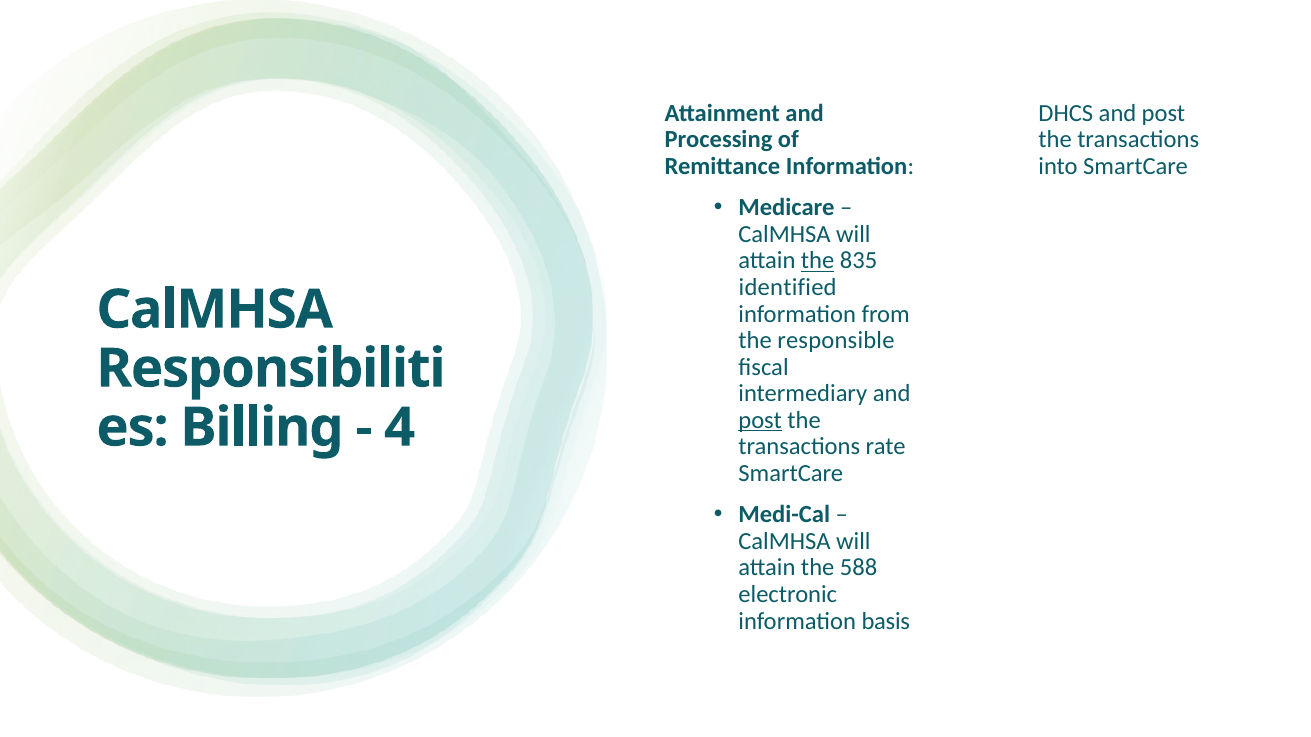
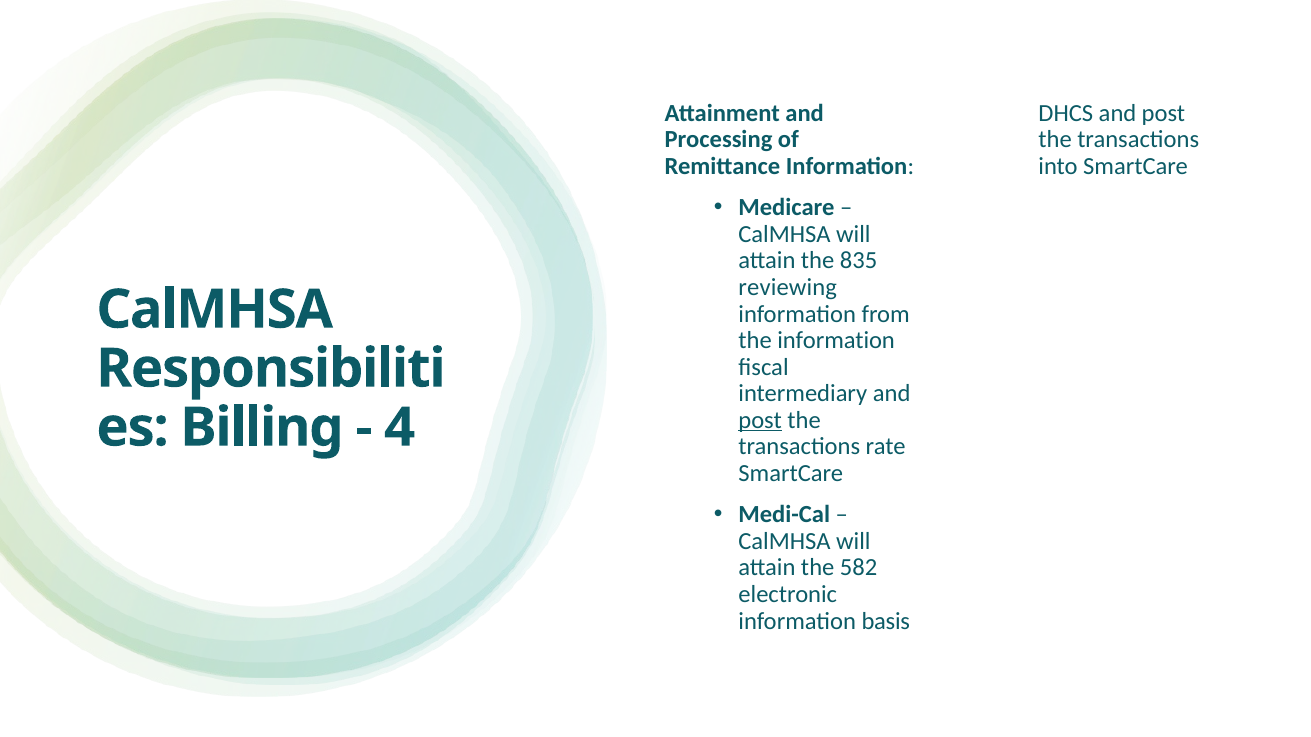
the at (818, 261) underline: present -> none
identified: identified -> reviewing
the responsible: responsible -> information
588: 588 -> 582
